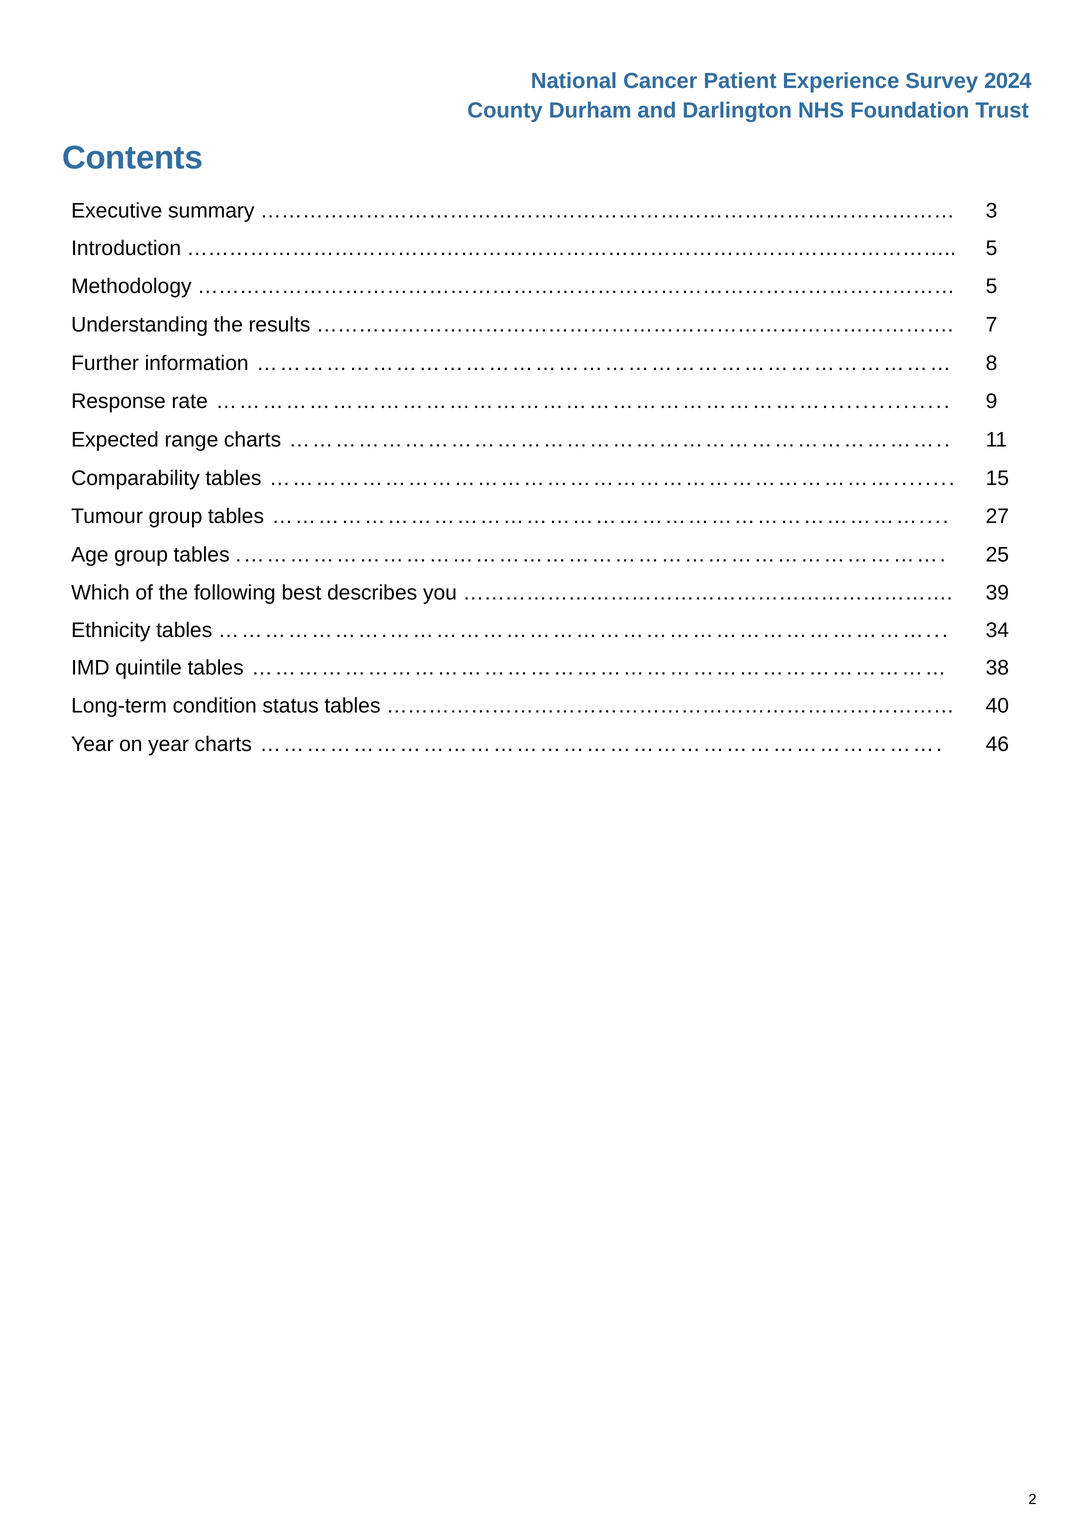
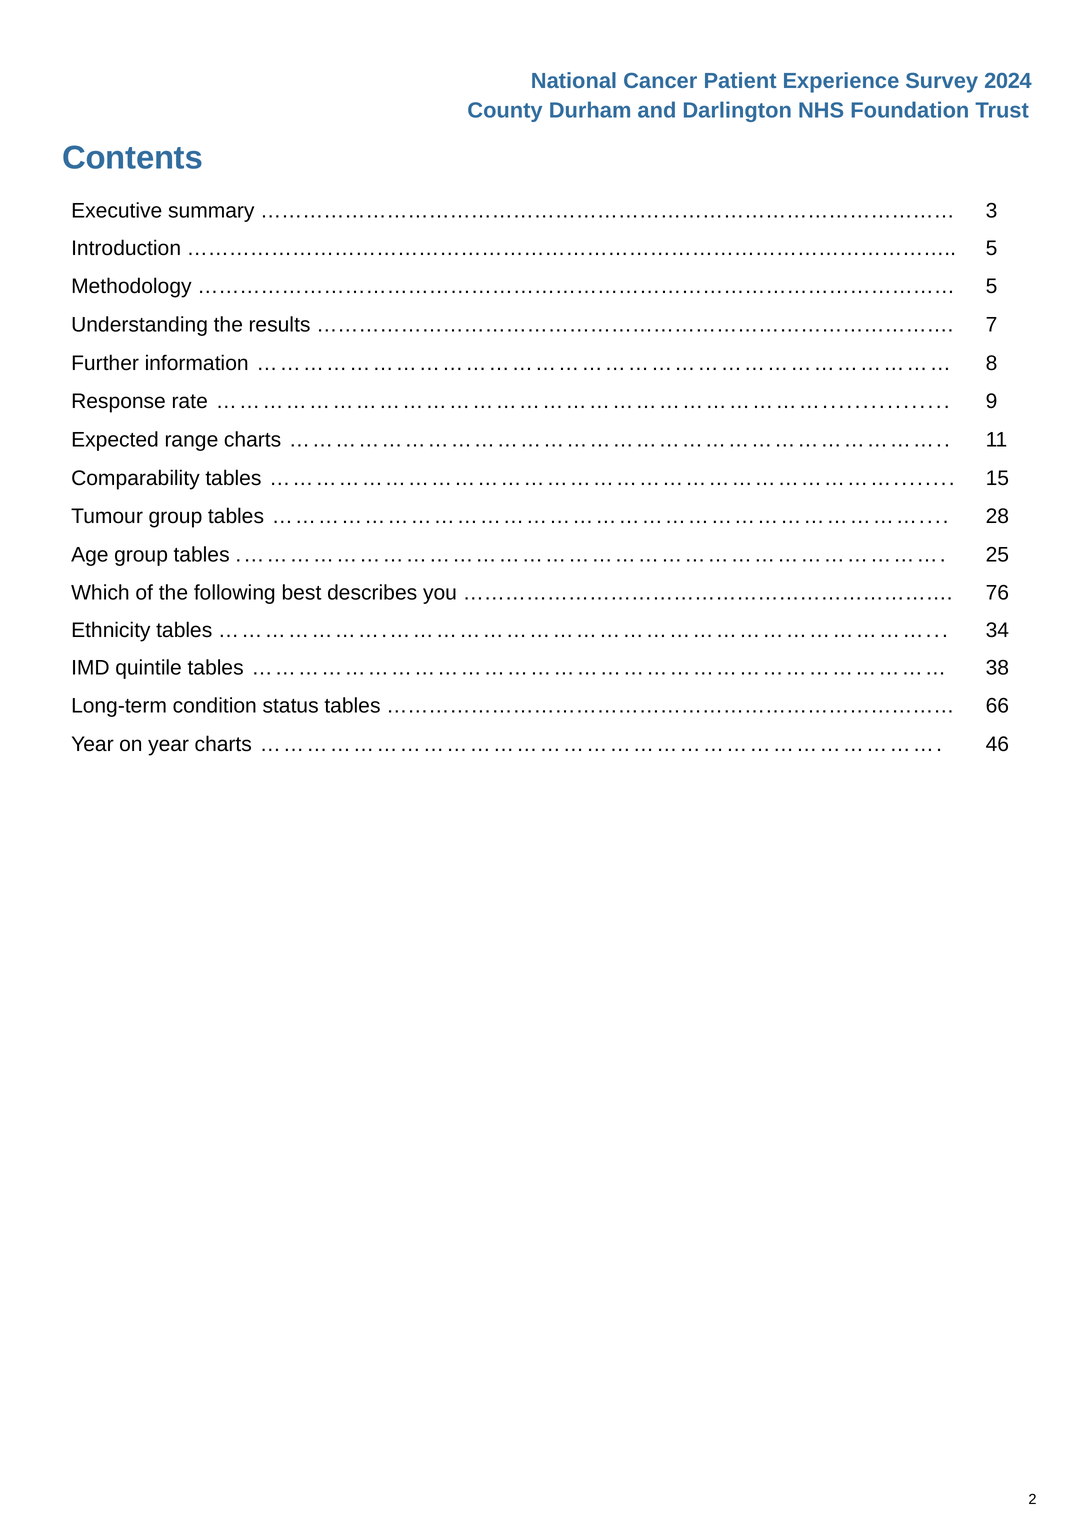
27: 27 -> 28
39: 39 -> 76
40: 40 -> 66
